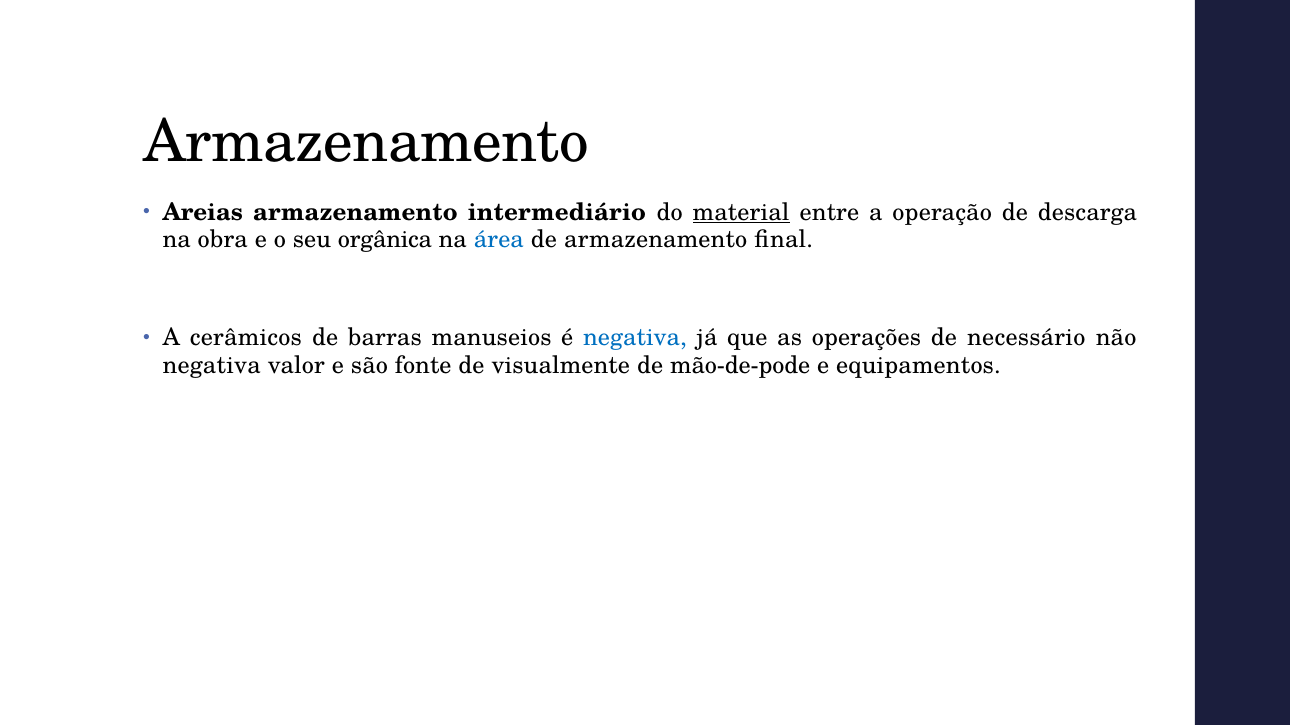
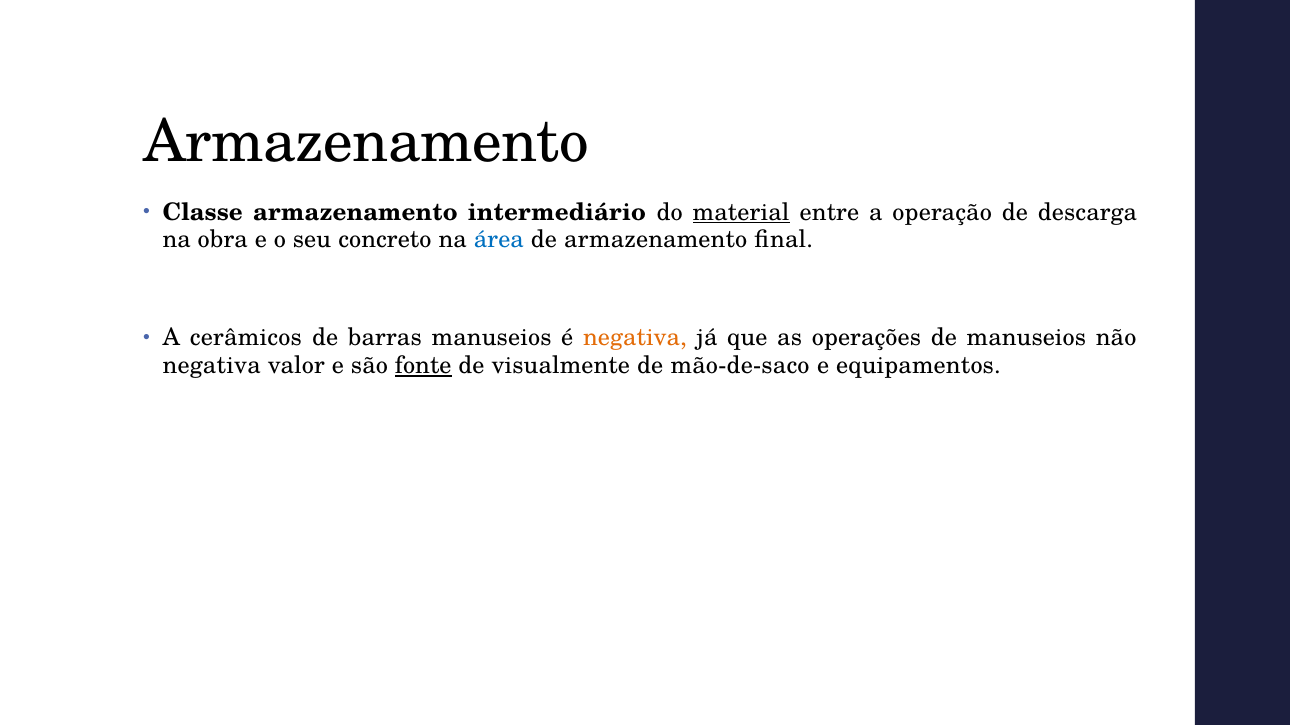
Areias: Areias -> Classe
orgânica: orgânica -> concreto
negativa at (635, 338) colour: blue -> orange
de necessário: necessário -> manuseios
fonte underline: none -> present
mão-de-pode: mão-de-pode -> mão-de-saco
